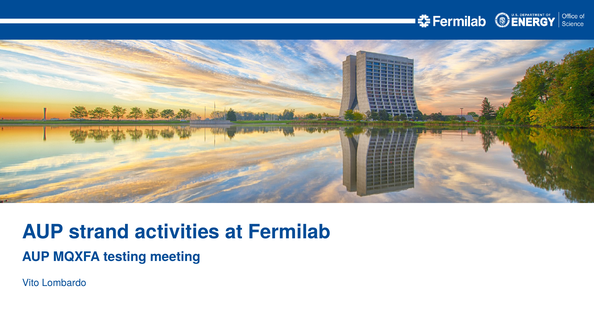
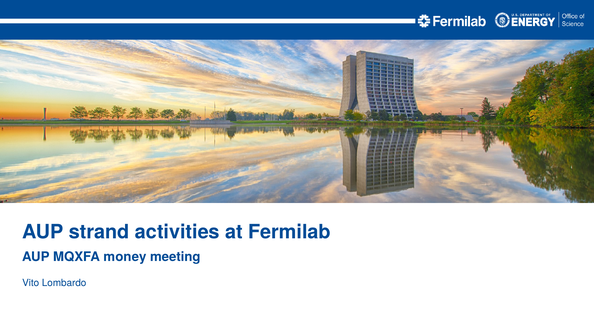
testing: testing -> money
